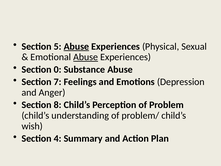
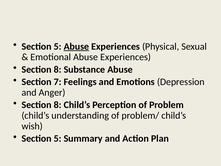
Abuse at (86, 57) underline: present -> none
0 at (58, 69): 0 -> 8
4 at (58, 138): 4 -> 5
